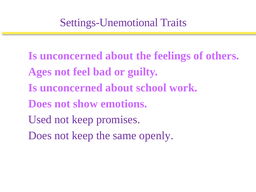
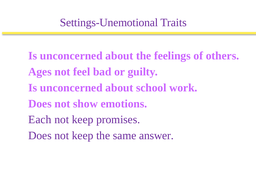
Used: Used -> Each
openly: openly -> answer
